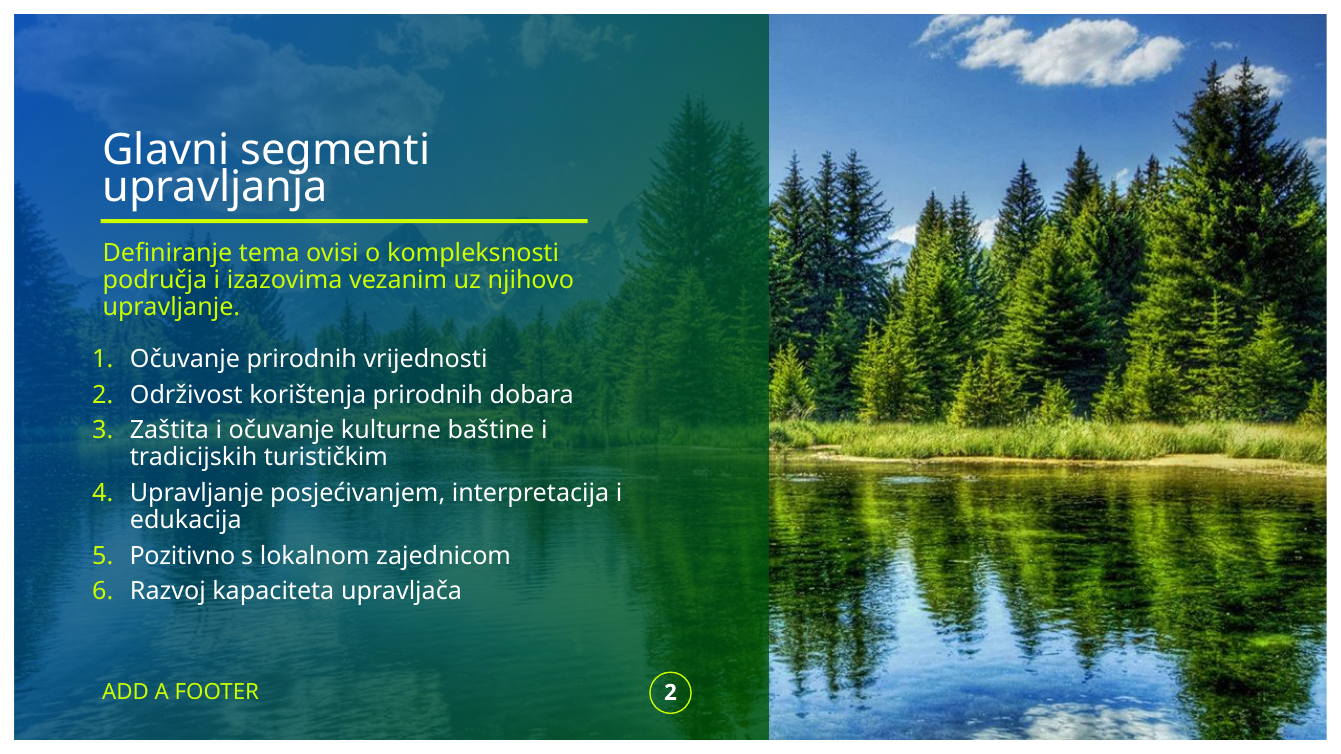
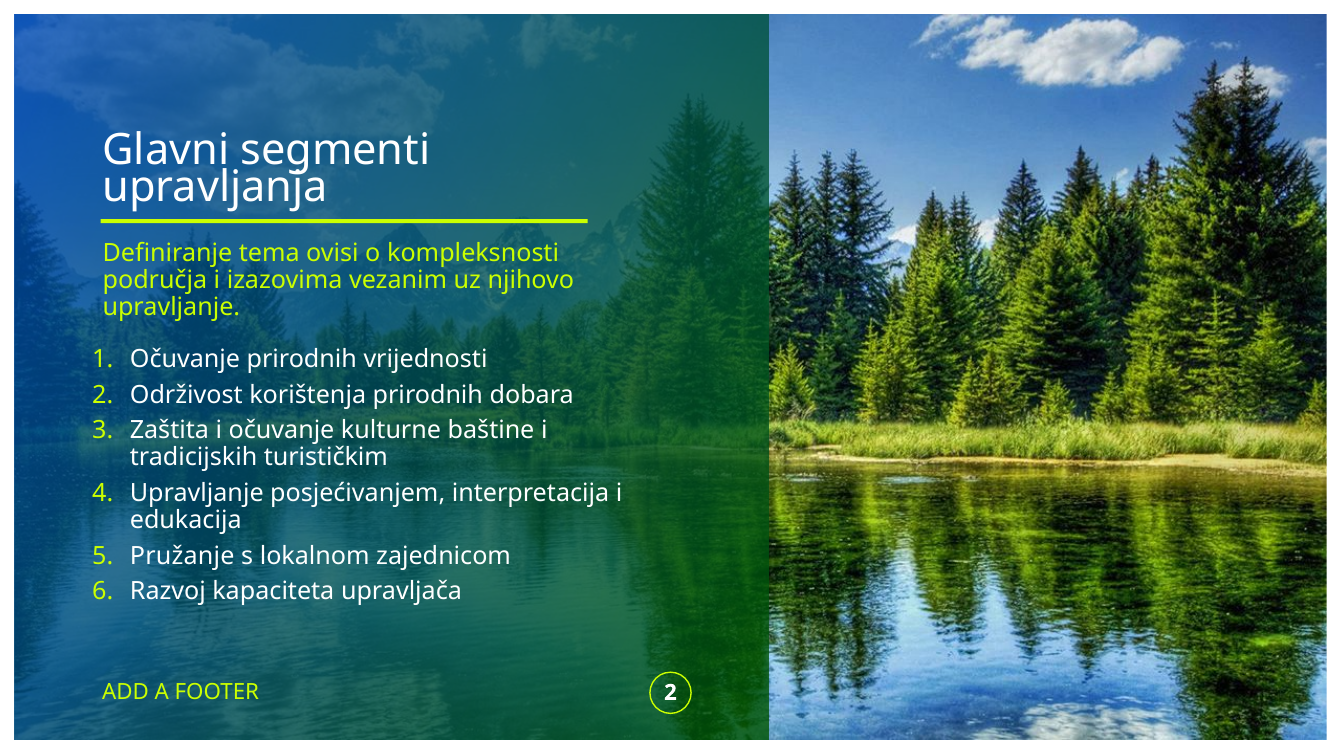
Pozitivno: Pozitivno -> Pružanje
